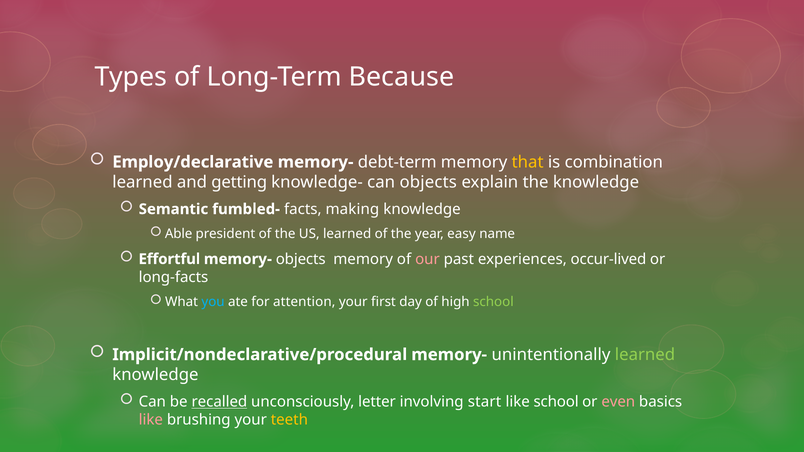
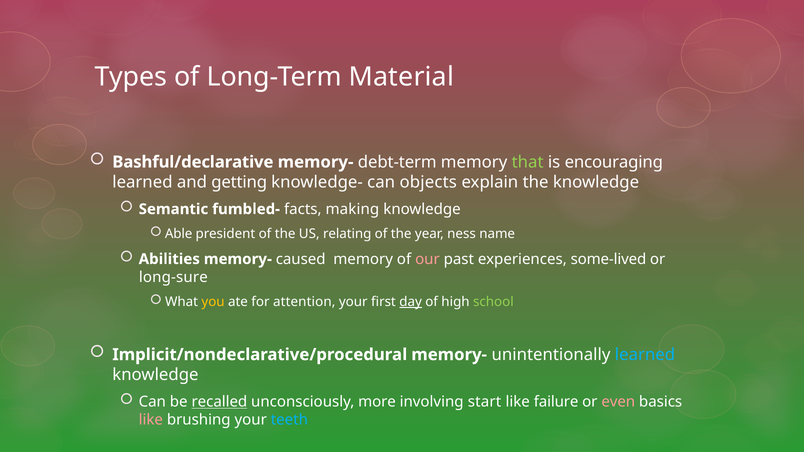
Because: Because -> Material
Employ/declarative: Employ/declarative -> Bashful/declarative
that colour: yellow -> light green
combination: combination -> encouraging
US learned: learned -> relating
easy: easy -> ness
Effortful: Effortful -> Abilities
memory- objects: objects -> caused
occur-lived: occur-lived -> some-lived
long-facts: long-facts -> long-sure
you colour: light blue -> yellow
day underline: none -> present
learned at (645, 355) colour: light green -> light blue
letter: letter -> more
like school: school -> failure
teeth colour: yellow -> light blue
